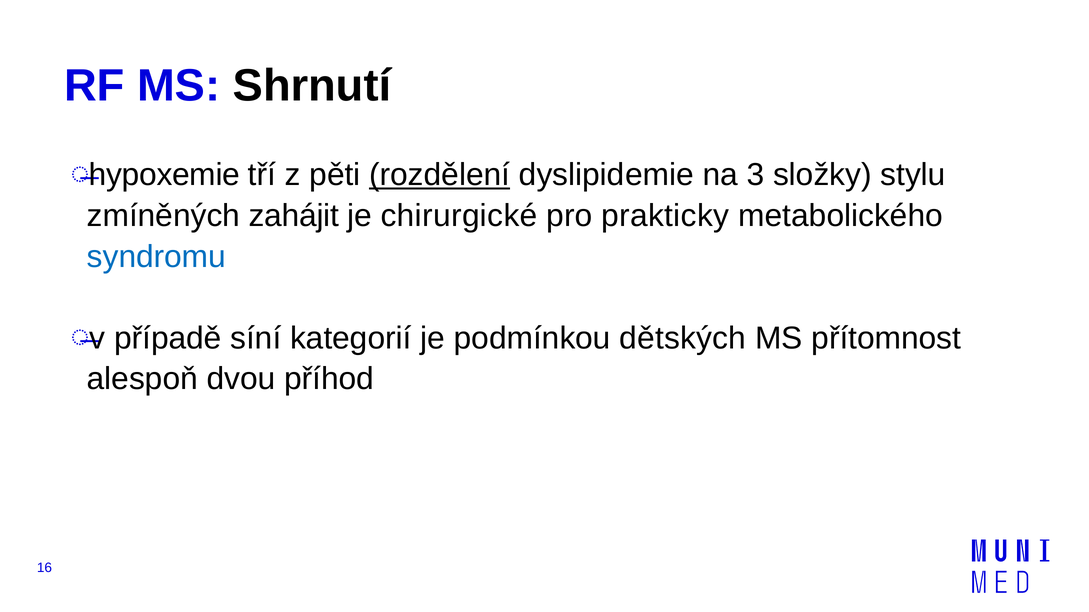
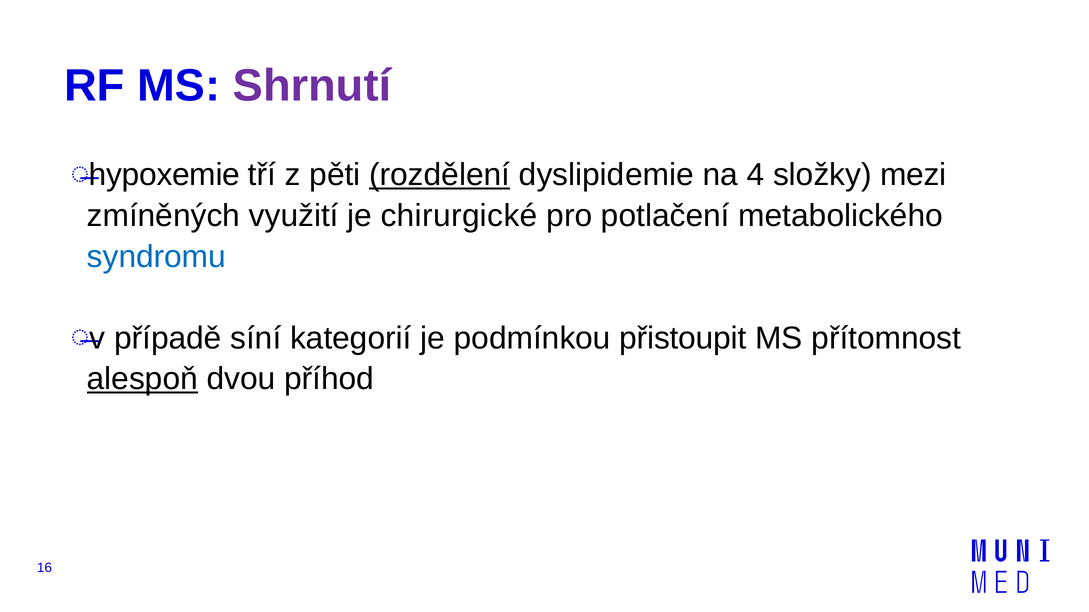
Shrnutí colour: black -> purple
3: 3 -> 4
stylu: stylu -> mezi
zahájit: zahájit -> využití
prakticky: prakticky -> potlačení
dětských: dětských -> přistoupit
alespoň underline: none -> present
